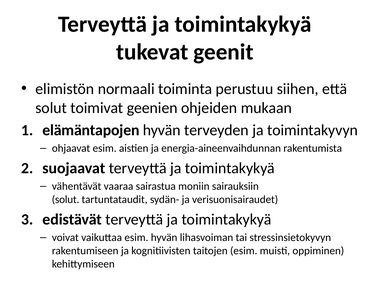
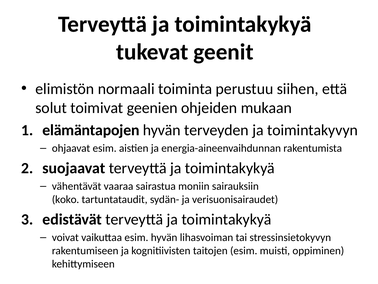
solut at (66, 199): solut -> koko
